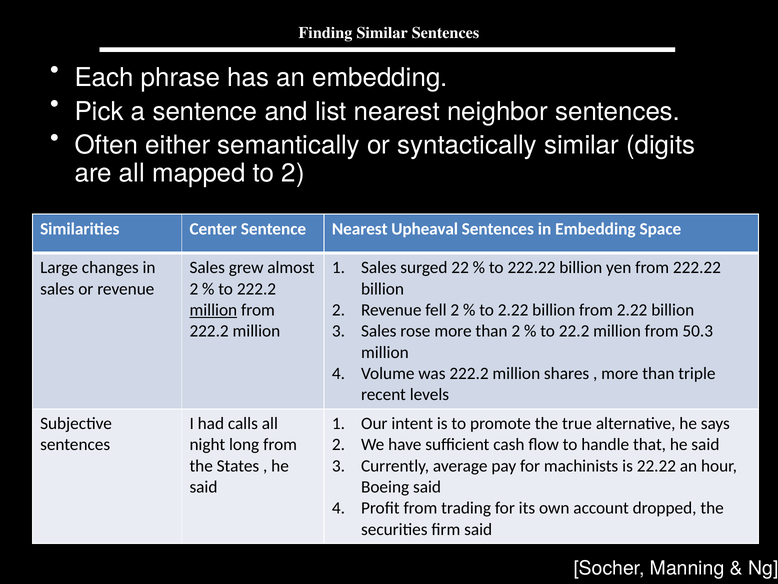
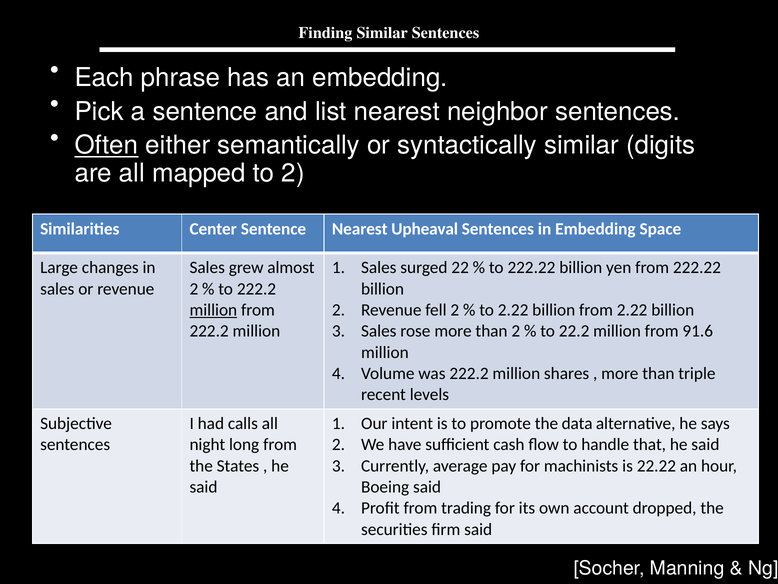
Often underline: none -> present
50.3: 50.3 -> 91.6
true: true -> data
